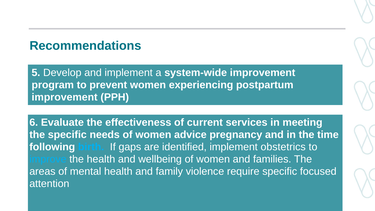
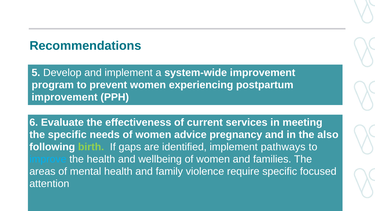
time: time -> also
birth colour: light blue -> light green
obstetrics: obstetrics -> pathways
